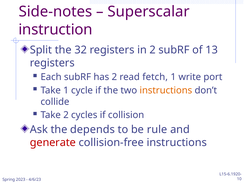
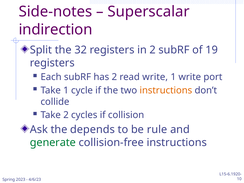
instruction: instruction -> indirection
13: 13 -> 19
read fetch: fetch -> write
generate colour: red -> green
